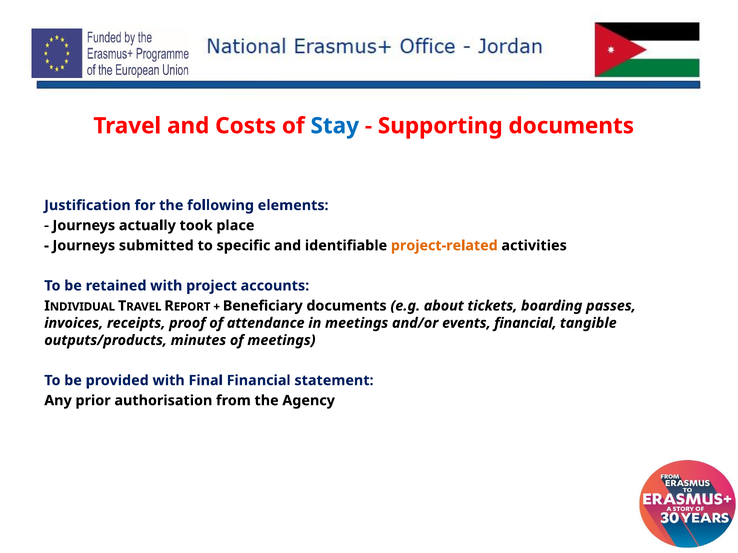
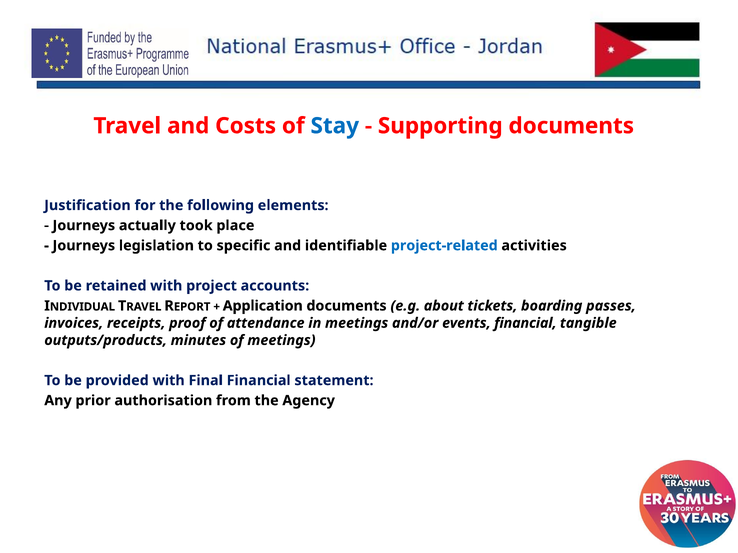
submitted: submitted -> legislation
project-related colour: orange -> blue
Beneficiary: Beneficiary -> Application
